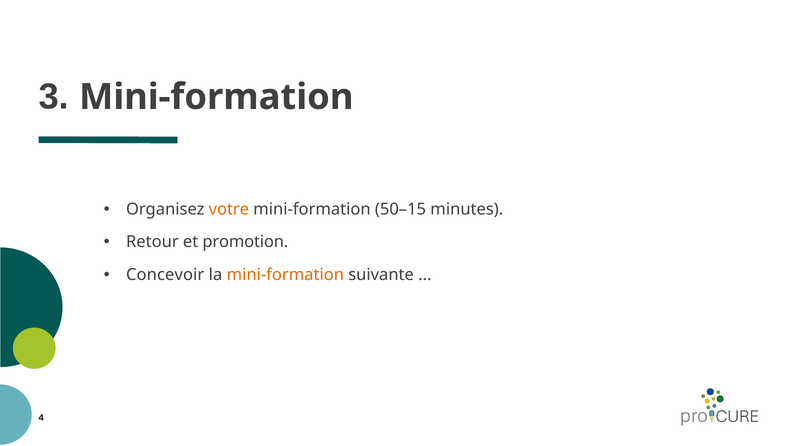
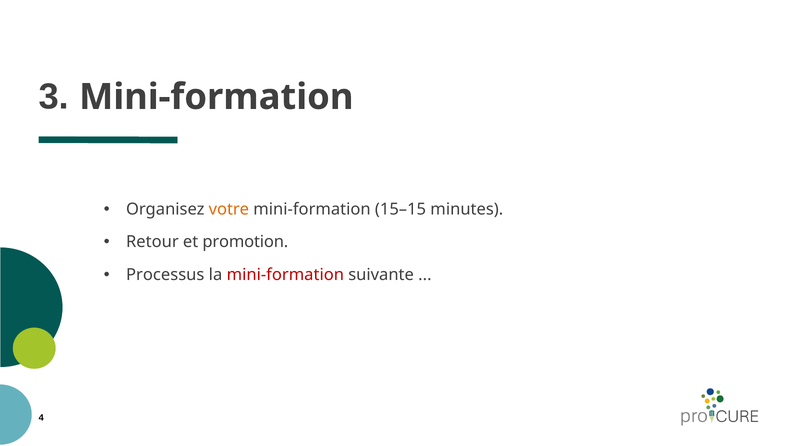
50–15: 50–15 -> 15–15
Concevoir: Concevoir -> Processus
mini-formation at (285, 275) colour: orange -> red
